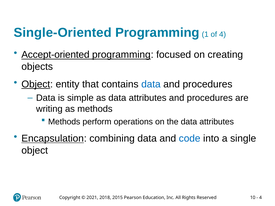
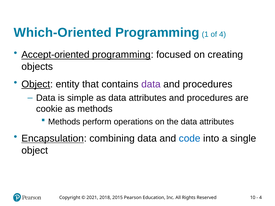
Single-Oriented: Single-Oriented -> Which-Oriented
data at (151, 84) colour: blue -> purple
writing: writing -> cookie
